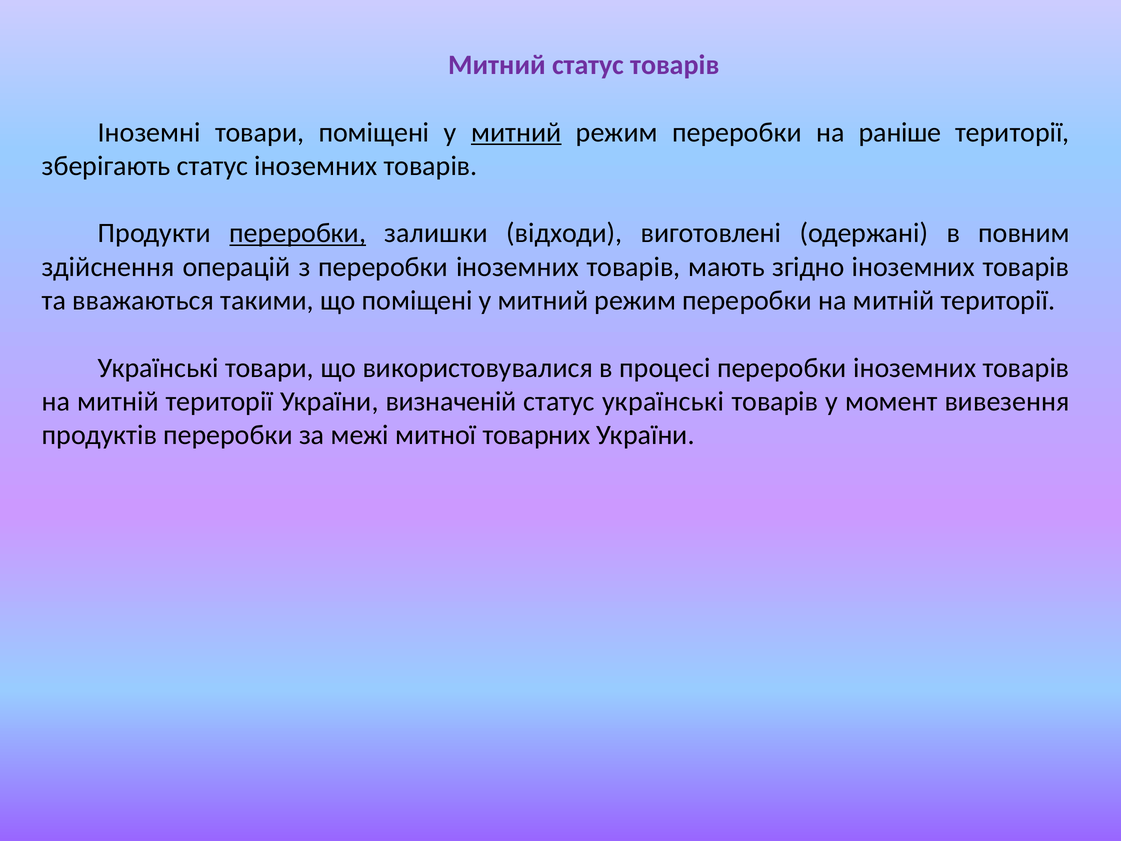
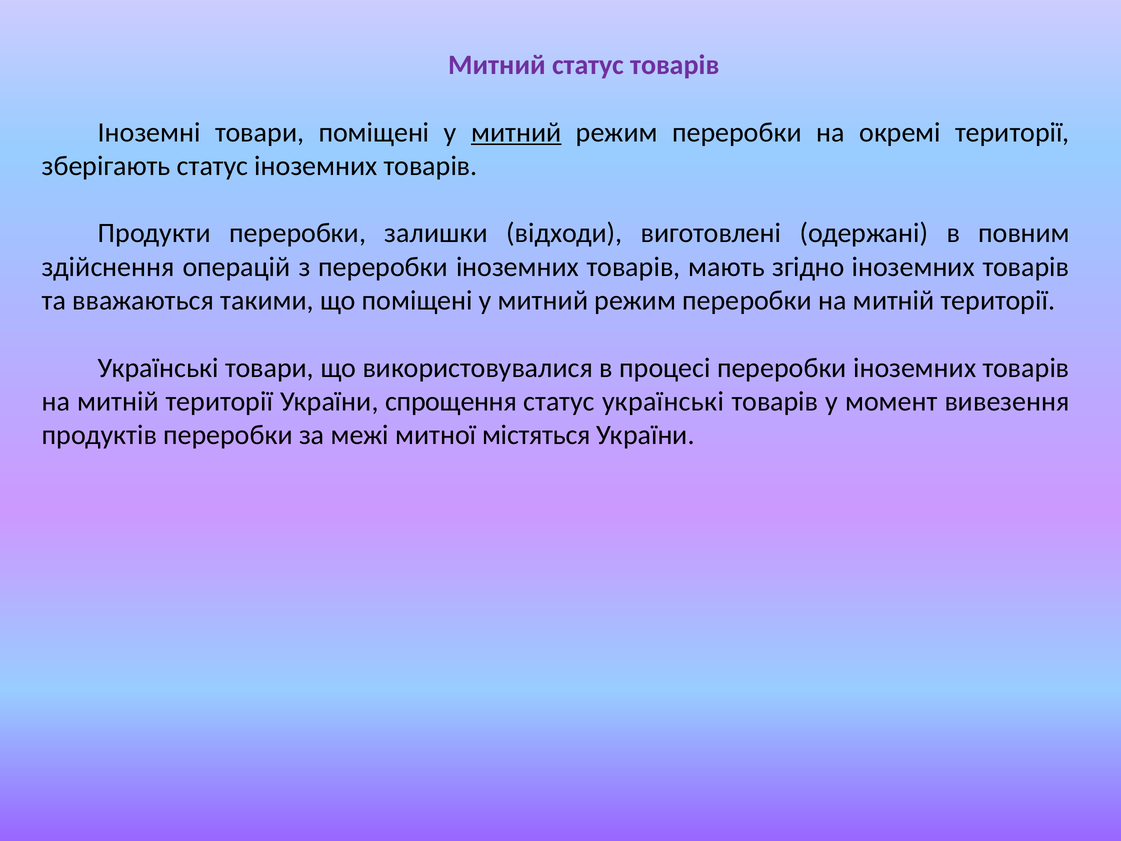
раніше: раніше -> окремі
переробки at (298, 233) underline: present -> none
визначеній: визначеній -> спрощення
товарних: товарних -> містяться
